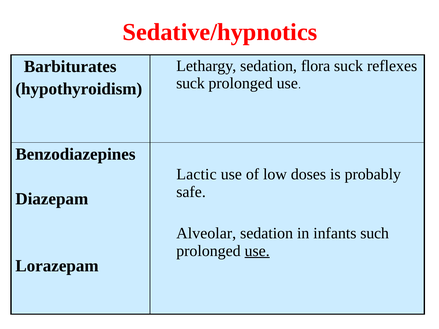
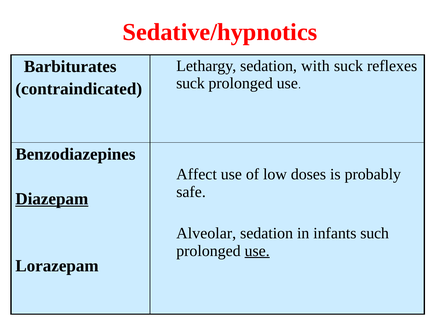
flora: flora -> with
hypothyroidism: hypothyroidism -> contraindicated
Lactic: Lactic -> Affect
Diazepam underline: none -> present
